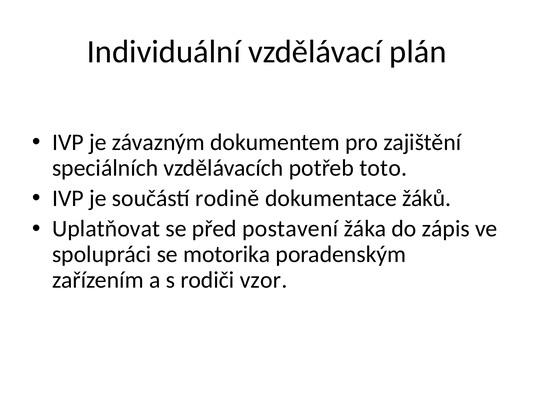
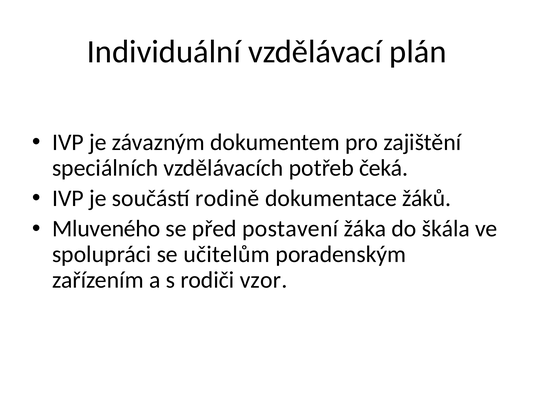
toto: toto -> čeká
Uplatňovat: Uplatňovat -> Mluveného
zápis: zápis -> škála
motorika: motorika -> učitelům
